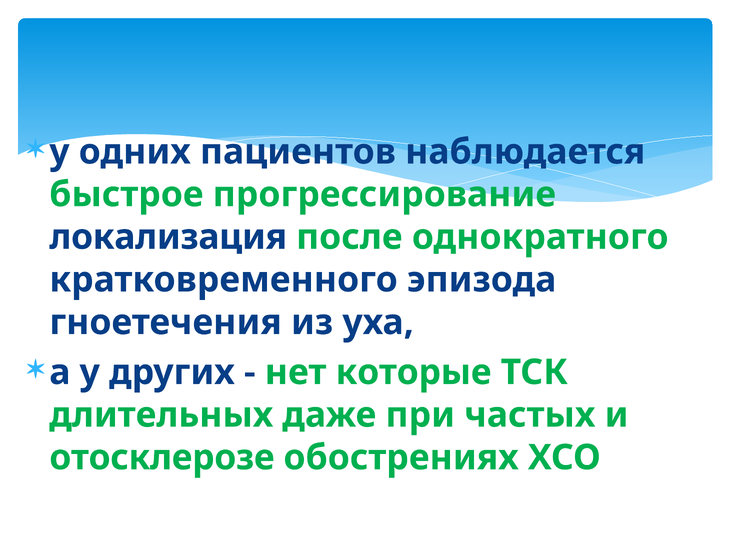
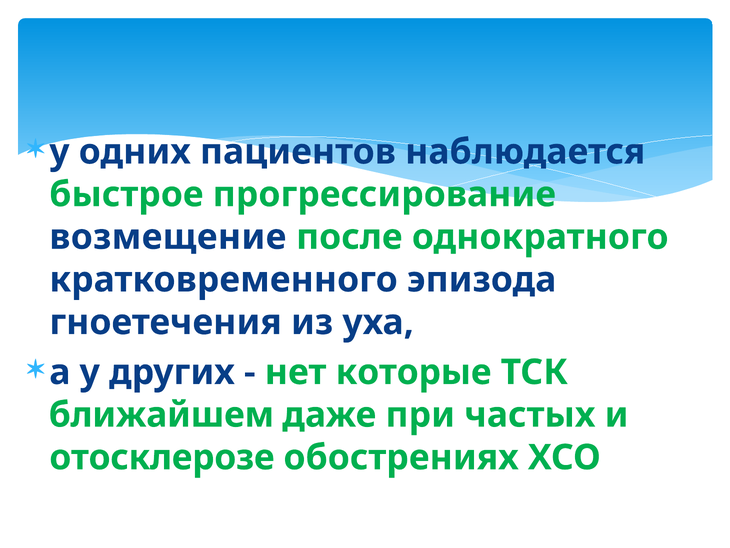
локализация: локализация -> возмещение
длительных: длительных -> ближайшем
